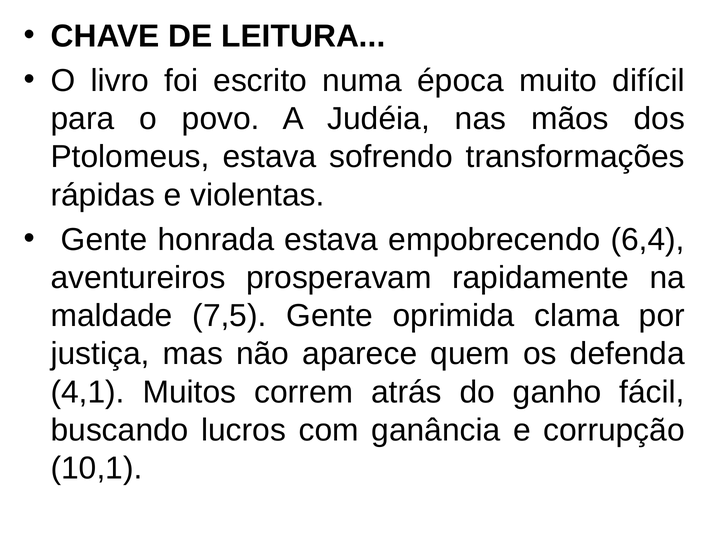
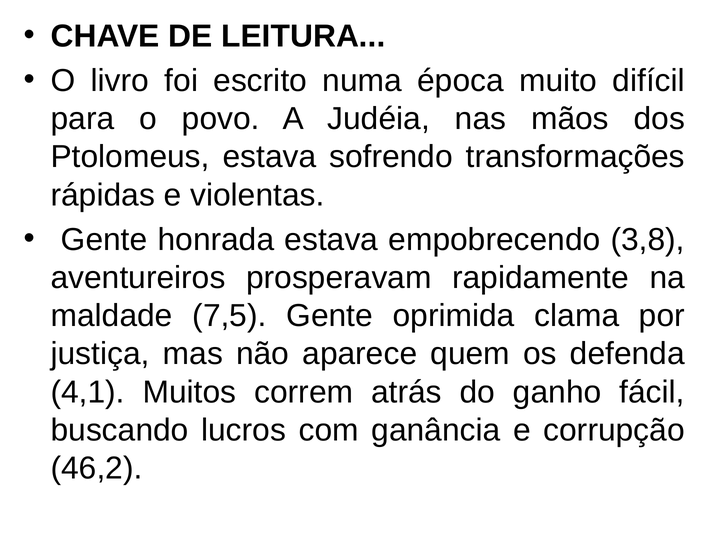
6,4: 6,4 -> 3,8
10,1: 10,1 -> 46,2
